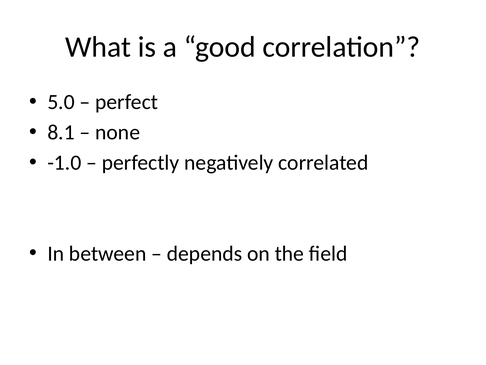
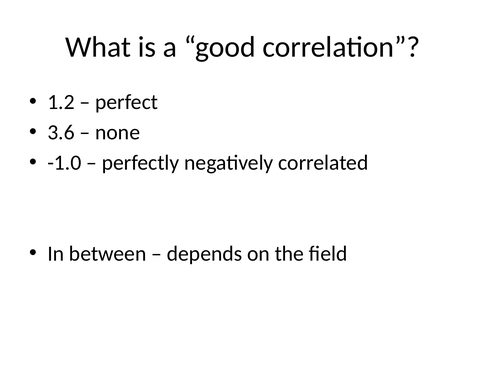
5.0: 5.0 -> 1.2
8.1: 8.1 -> 3.6
